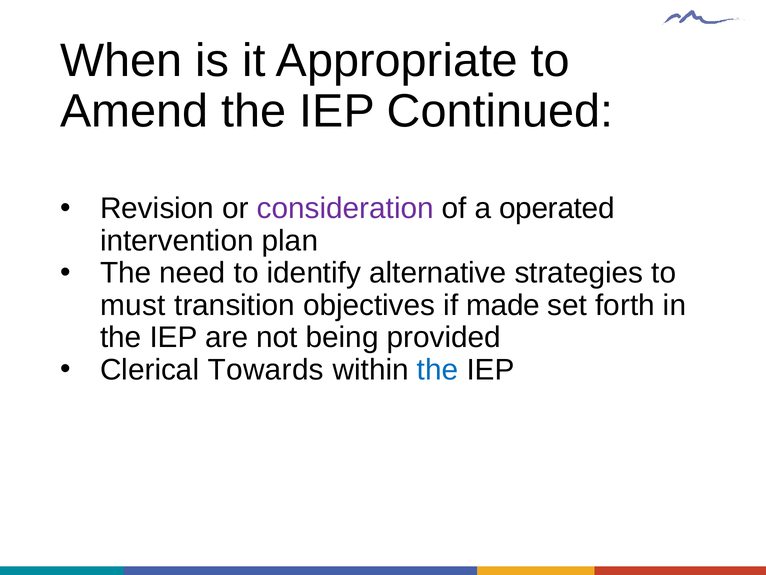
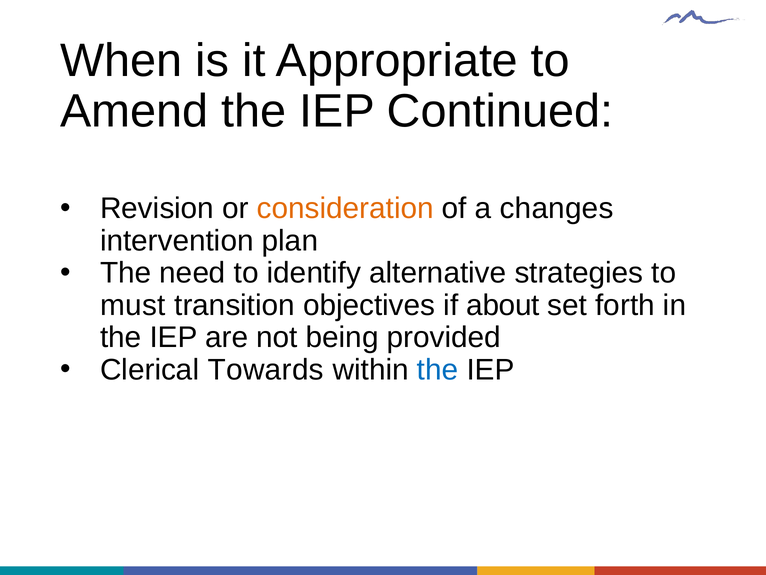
consideration colour: purple -> orange
operated: operated -> changes
made: made -> about
